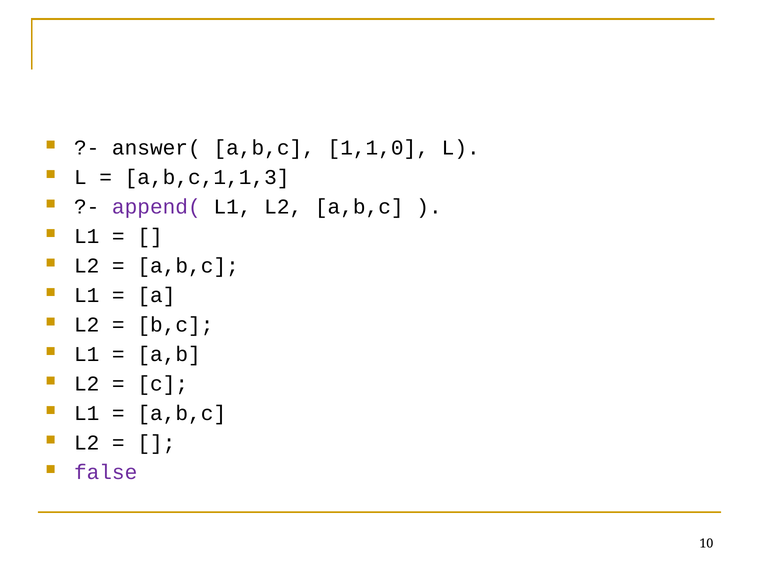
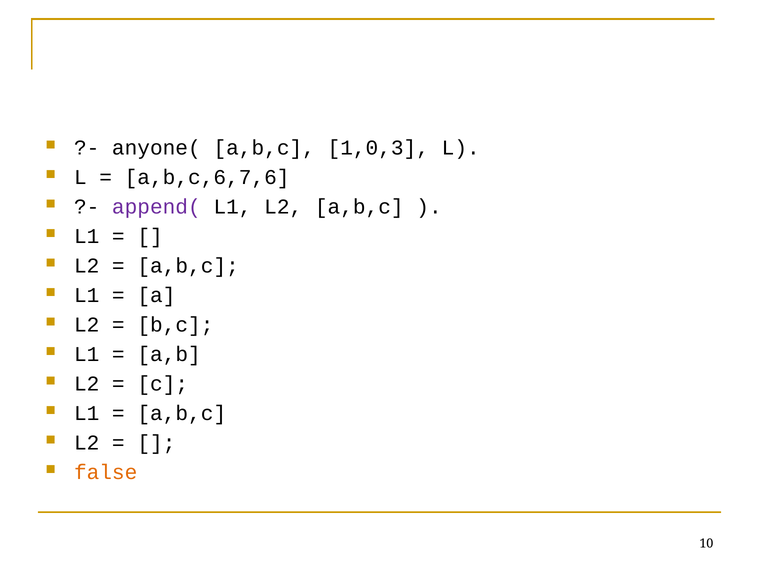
answer(: answer( -> anyone(
1,1,0: 1,1,0 -> 1,0,3
a,b,c,1,1,3: a,b,c,1,1,3 -> a,b,c,6,7,6
false colour: purple -> orange
